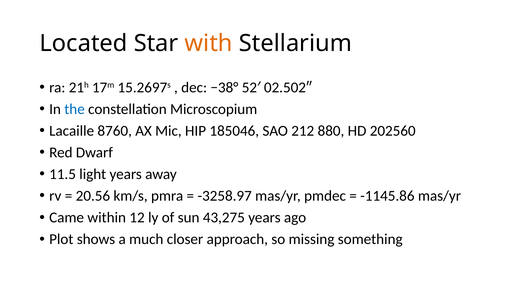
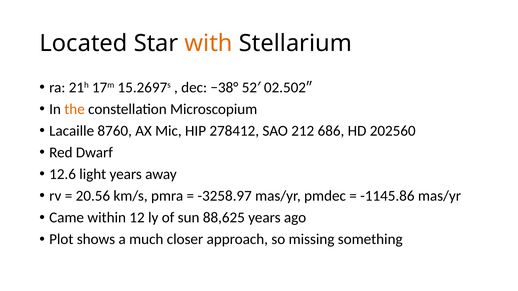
the colour: blue -> orange
185046: 185046 -> 278412
880: 880 -> 686
11.5: 11.5 -> 12.6
43,275: 43,275 -> 88,625
